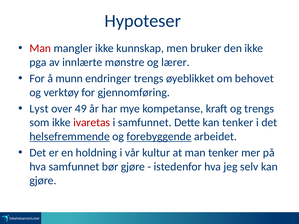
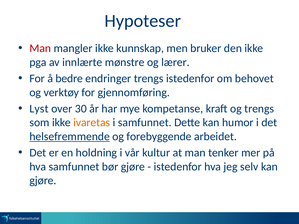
munn: munn -> bedre
trengs øyeblikket: øyeblikket -> istedenfor
49: 49 -> 30
ivaretas colour: red -> orange
kan tenker: tenker -> humor
forebyggende underline: present -> none
